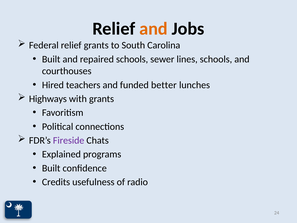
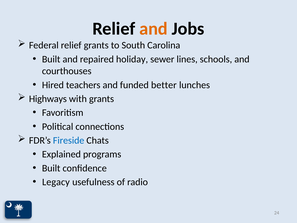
repaired schools: schools -> holiday
Fireside colour: purple -> blue
Credits: Credits -> Legacy
